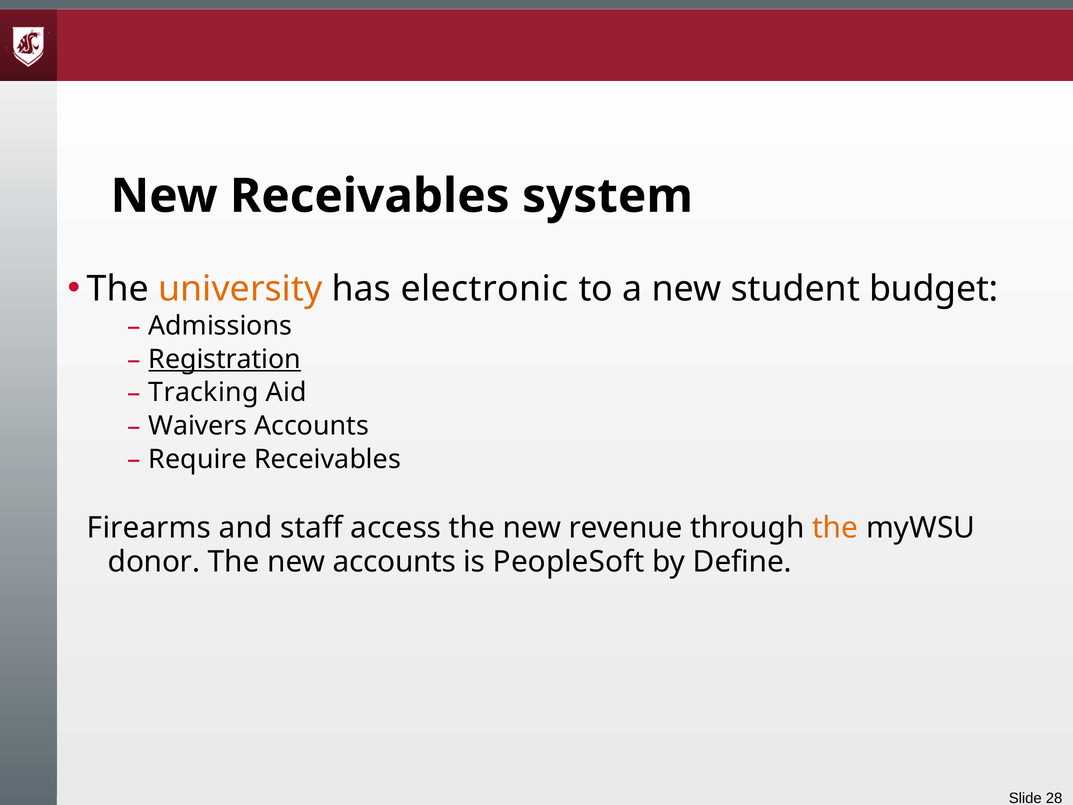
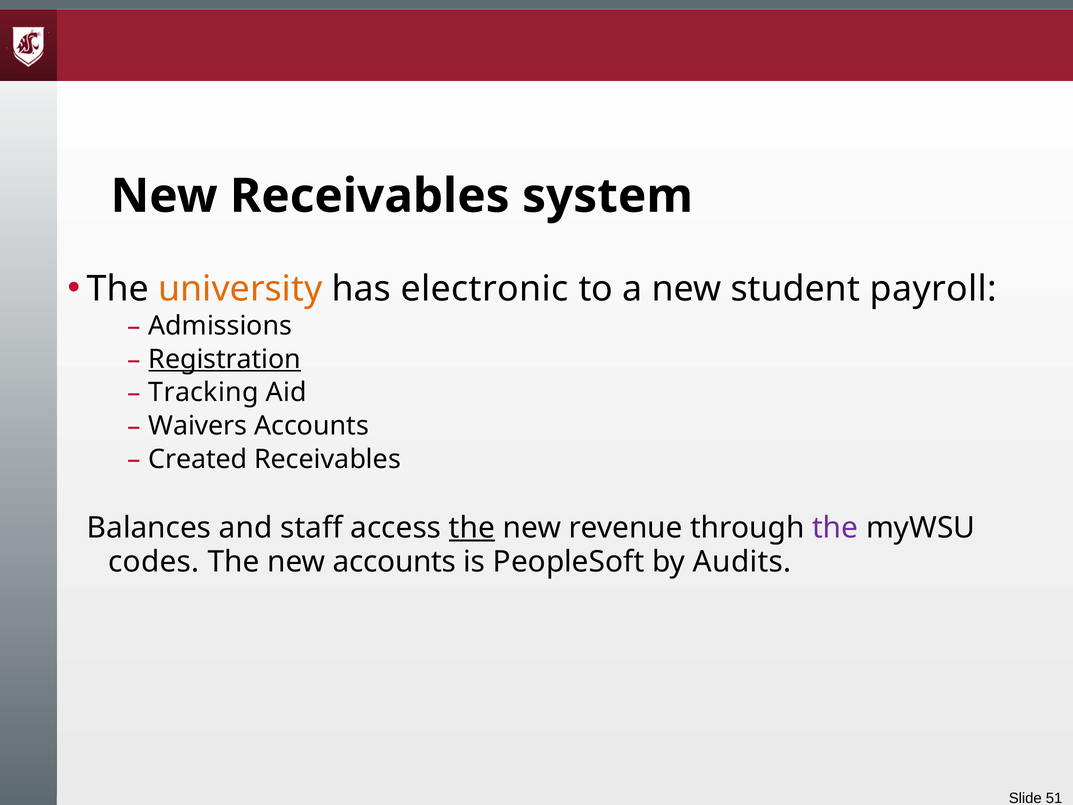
budget: budget -> payroll
Require: Require -> Created
Firearms: Firearms -> Balances
the at (472, 528) underline: none -> present
the at (835, 528) colour: orange -> purple
donor: donor -> codes
Define: Define -> Audits
28: 28 -> 51
